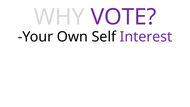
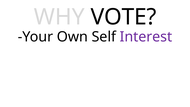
VOTE colour: purple -> black
